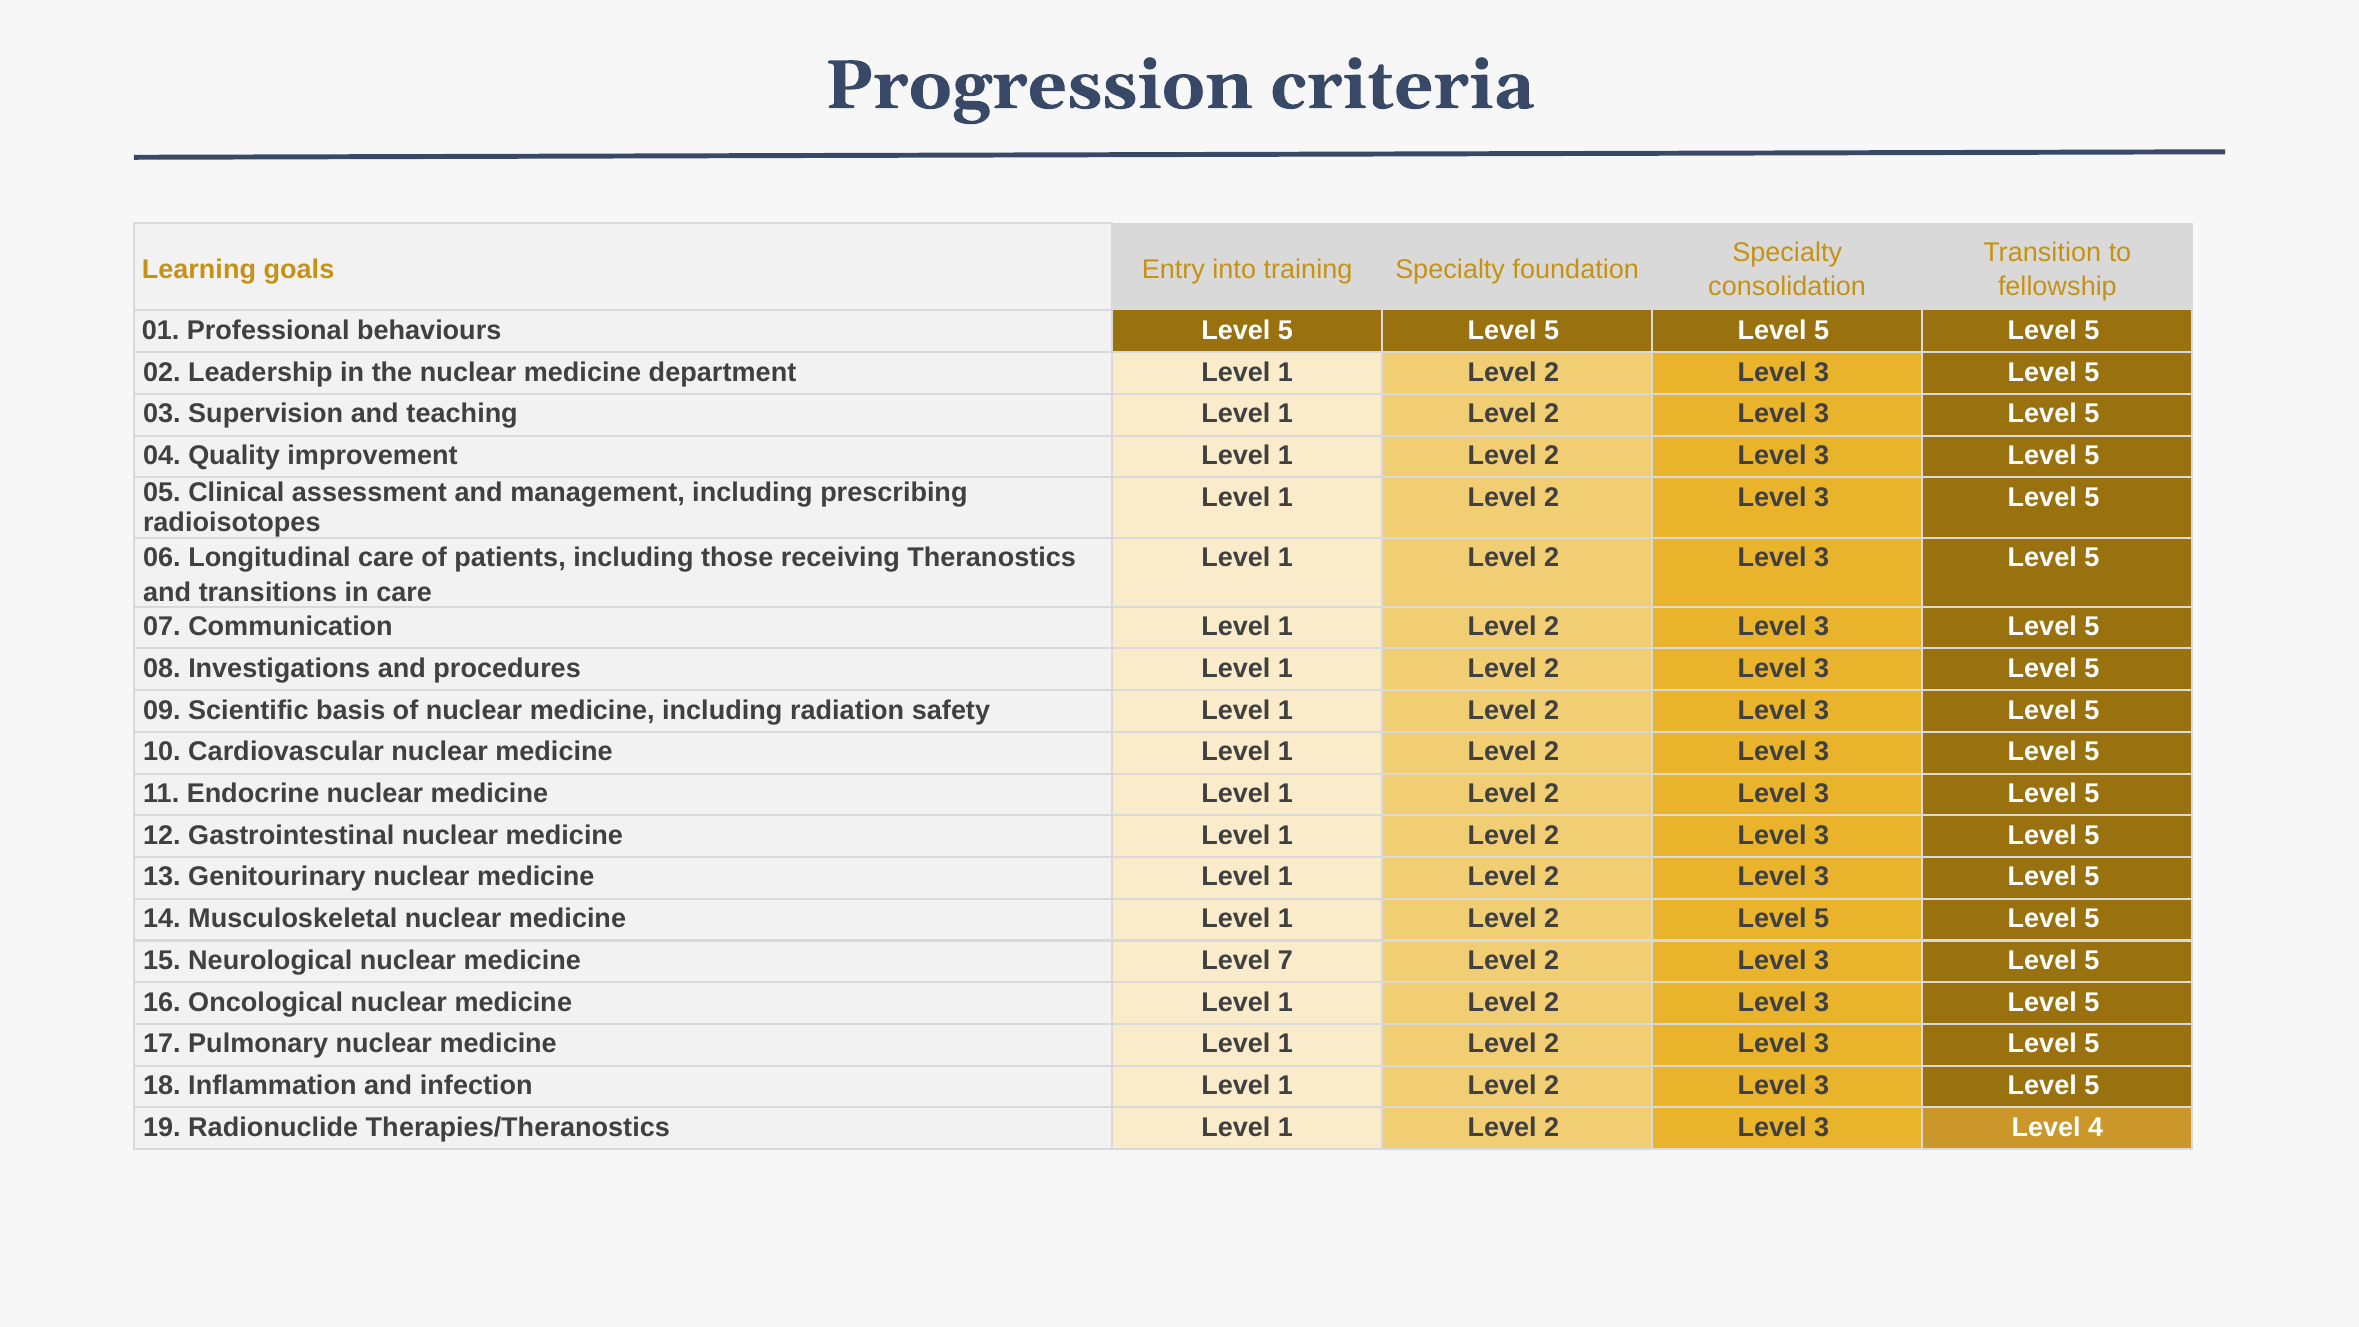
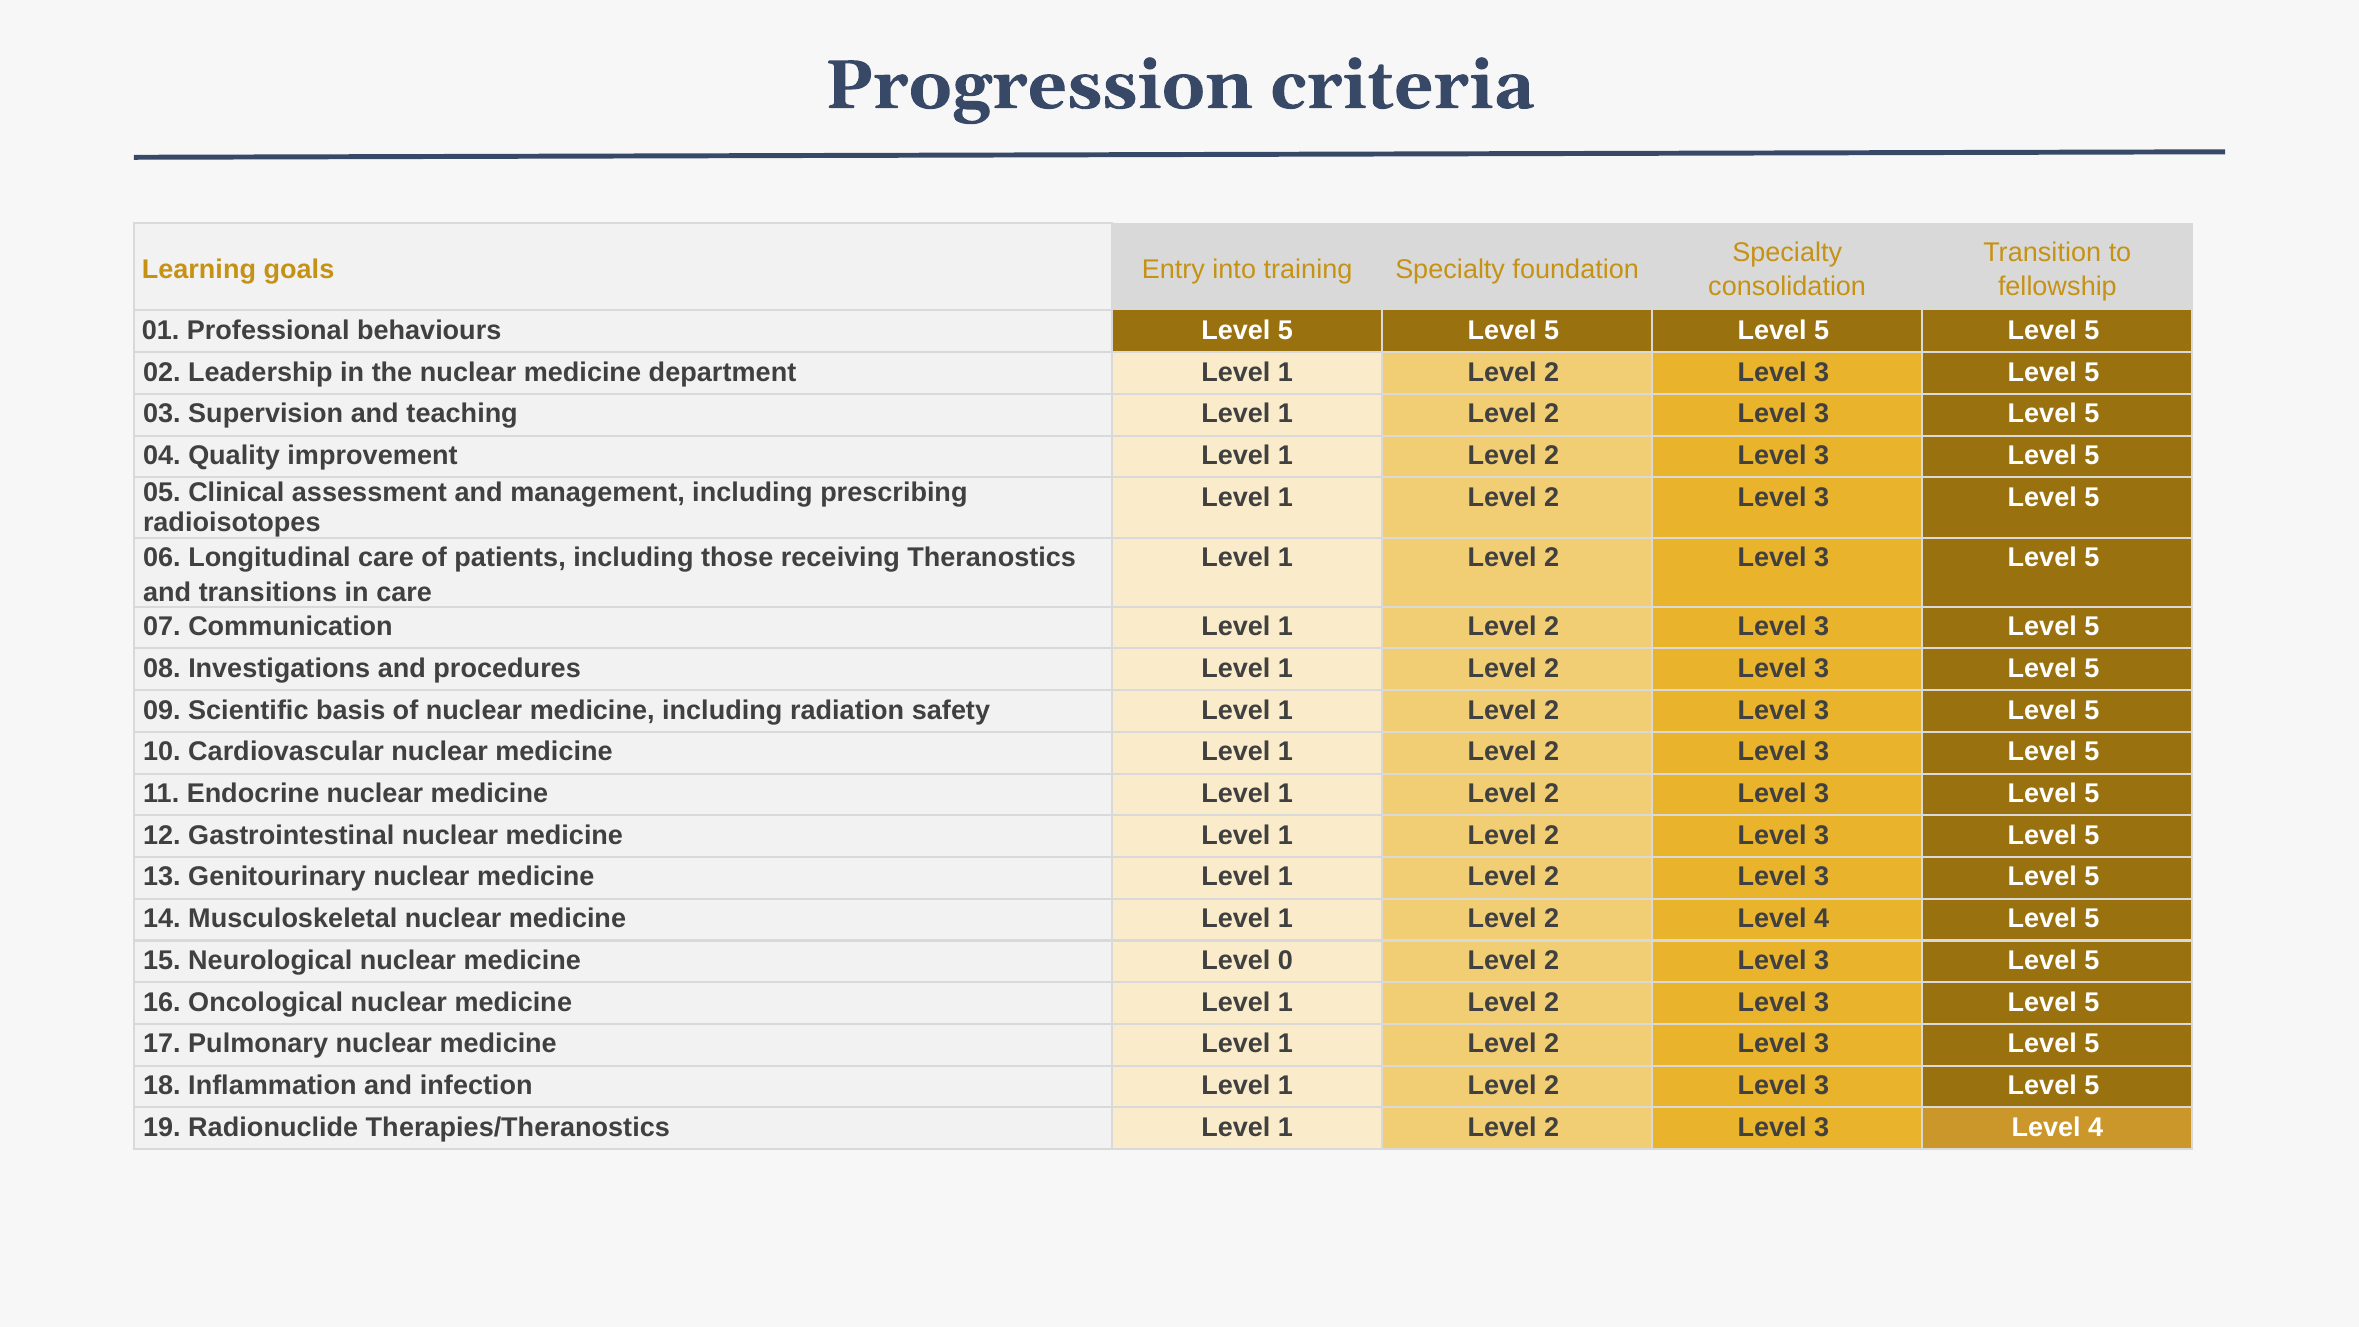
2 Level 5: 5 -> 4
7: 7 -> 0
